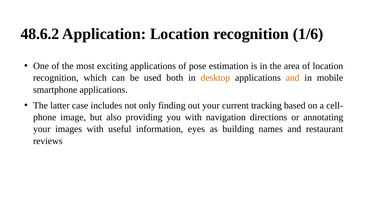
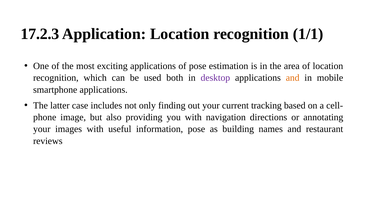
48.6.2: 48.6.2 -> 17.2.3
1/6: 1/6 -> 1/1
desktop colour: orange -> purple
information eyes: eyes -> pose
